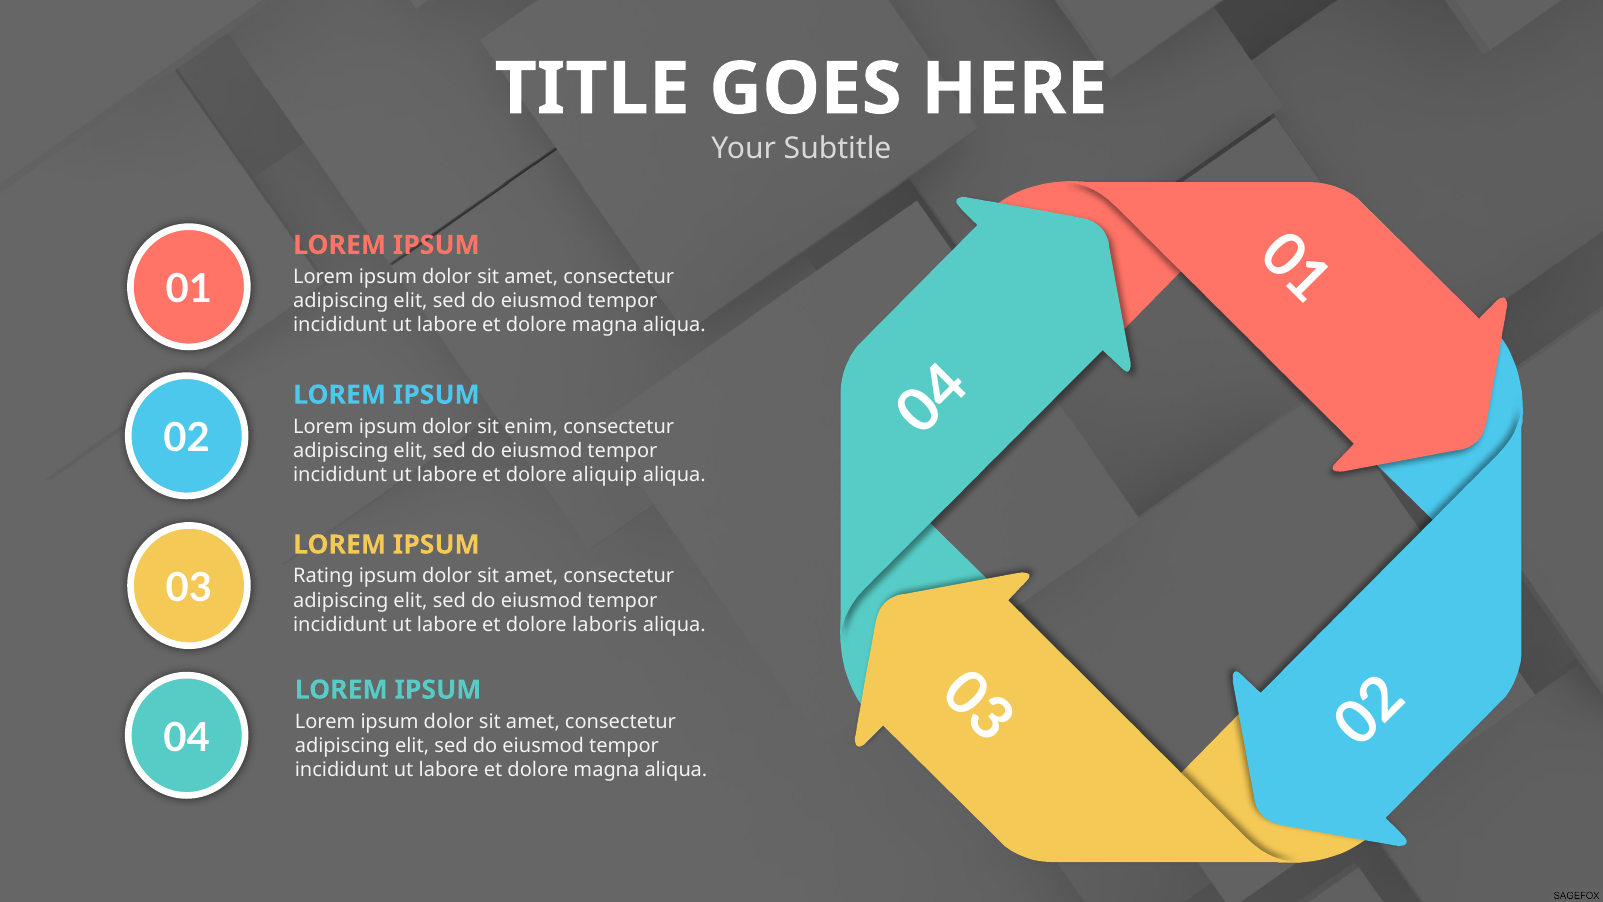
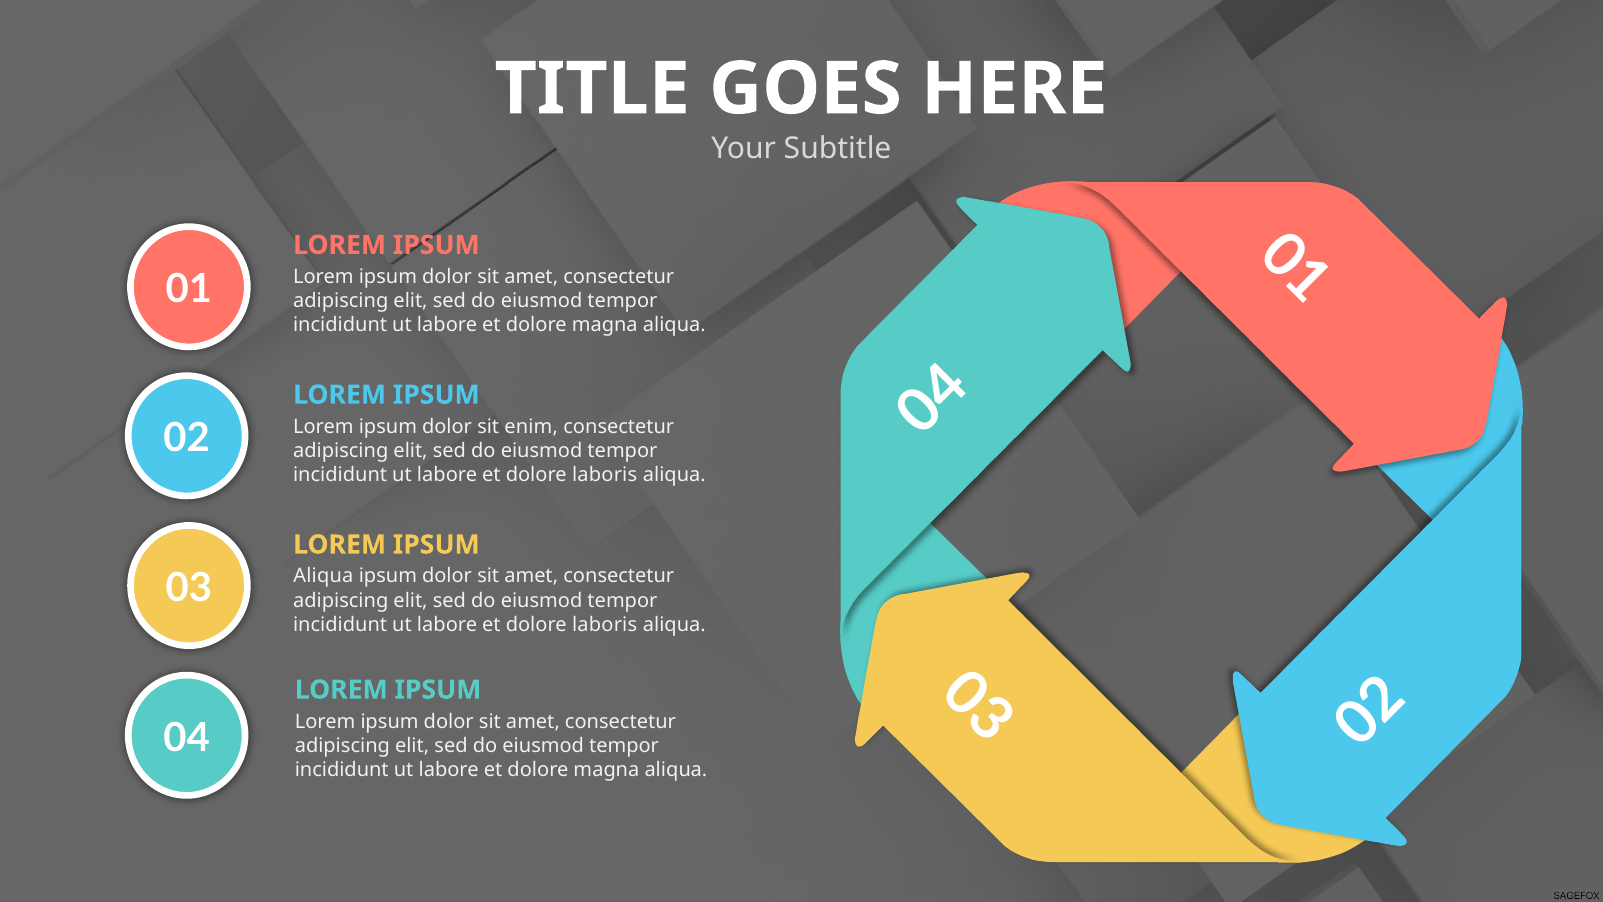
aliquip at (605, 474): aliquip -> laboris
Rating at (323, 576): Rating -> Aliqua
